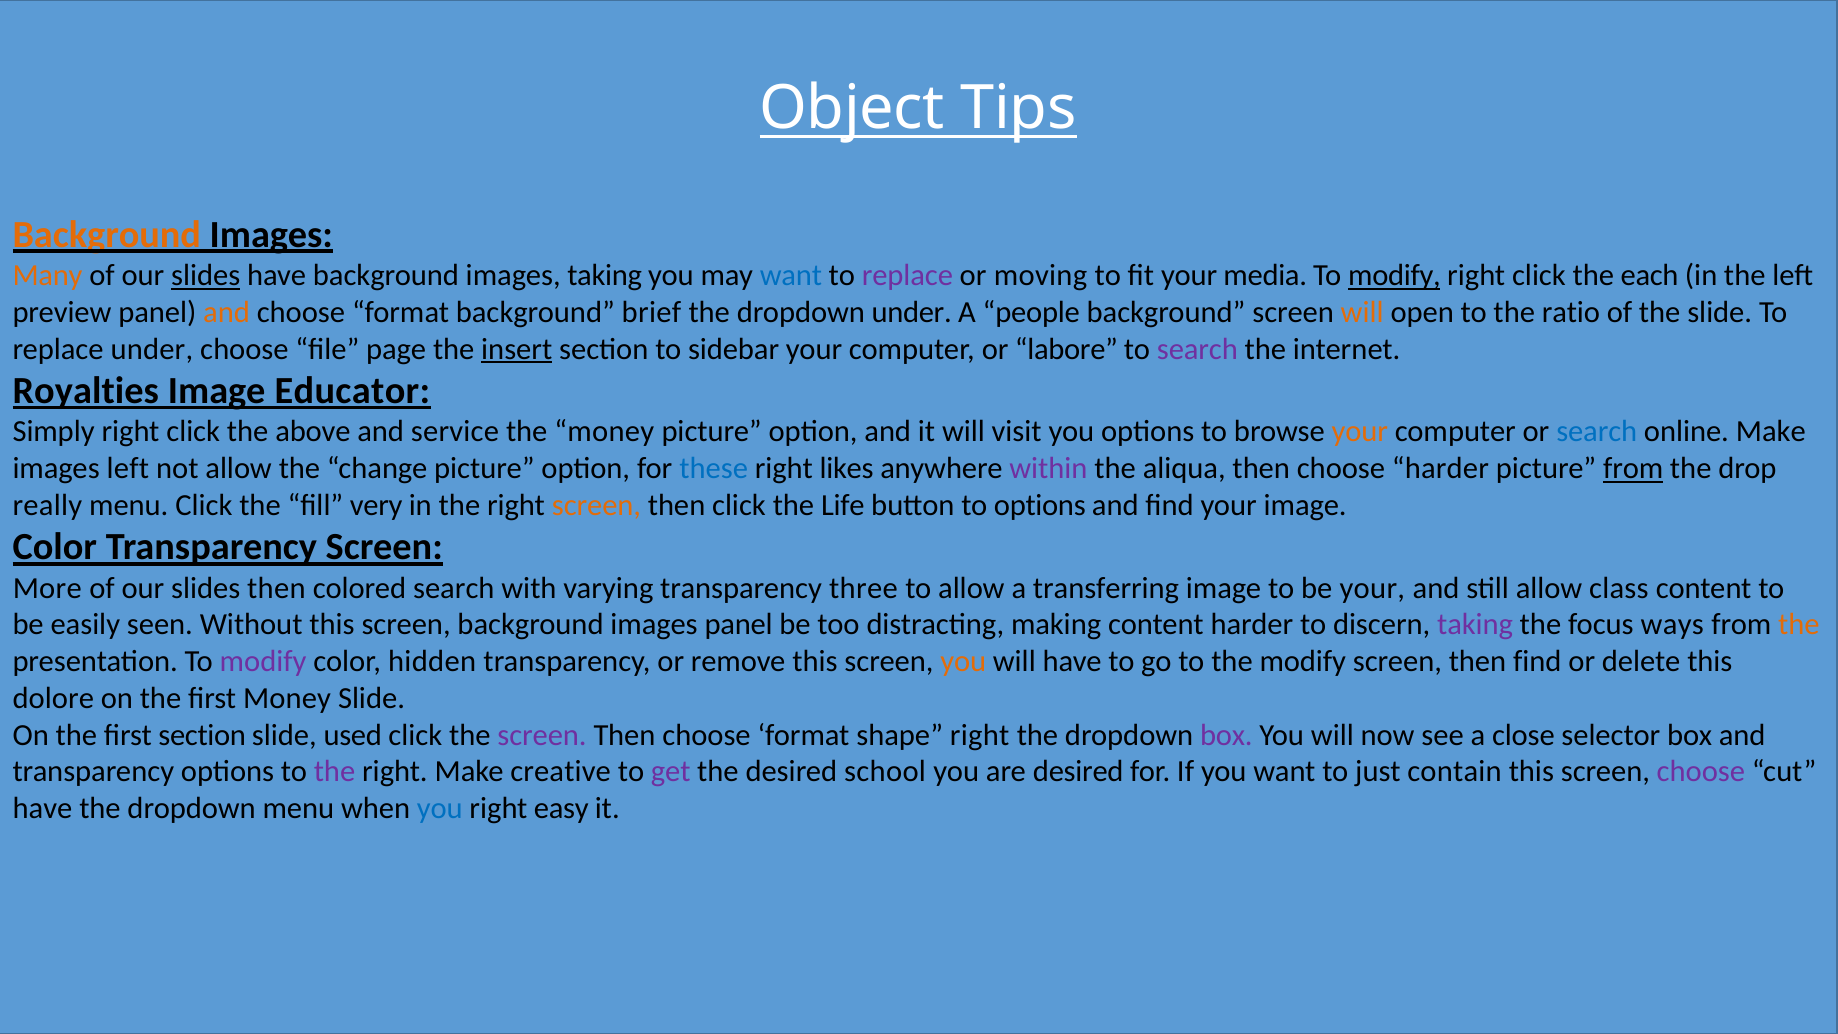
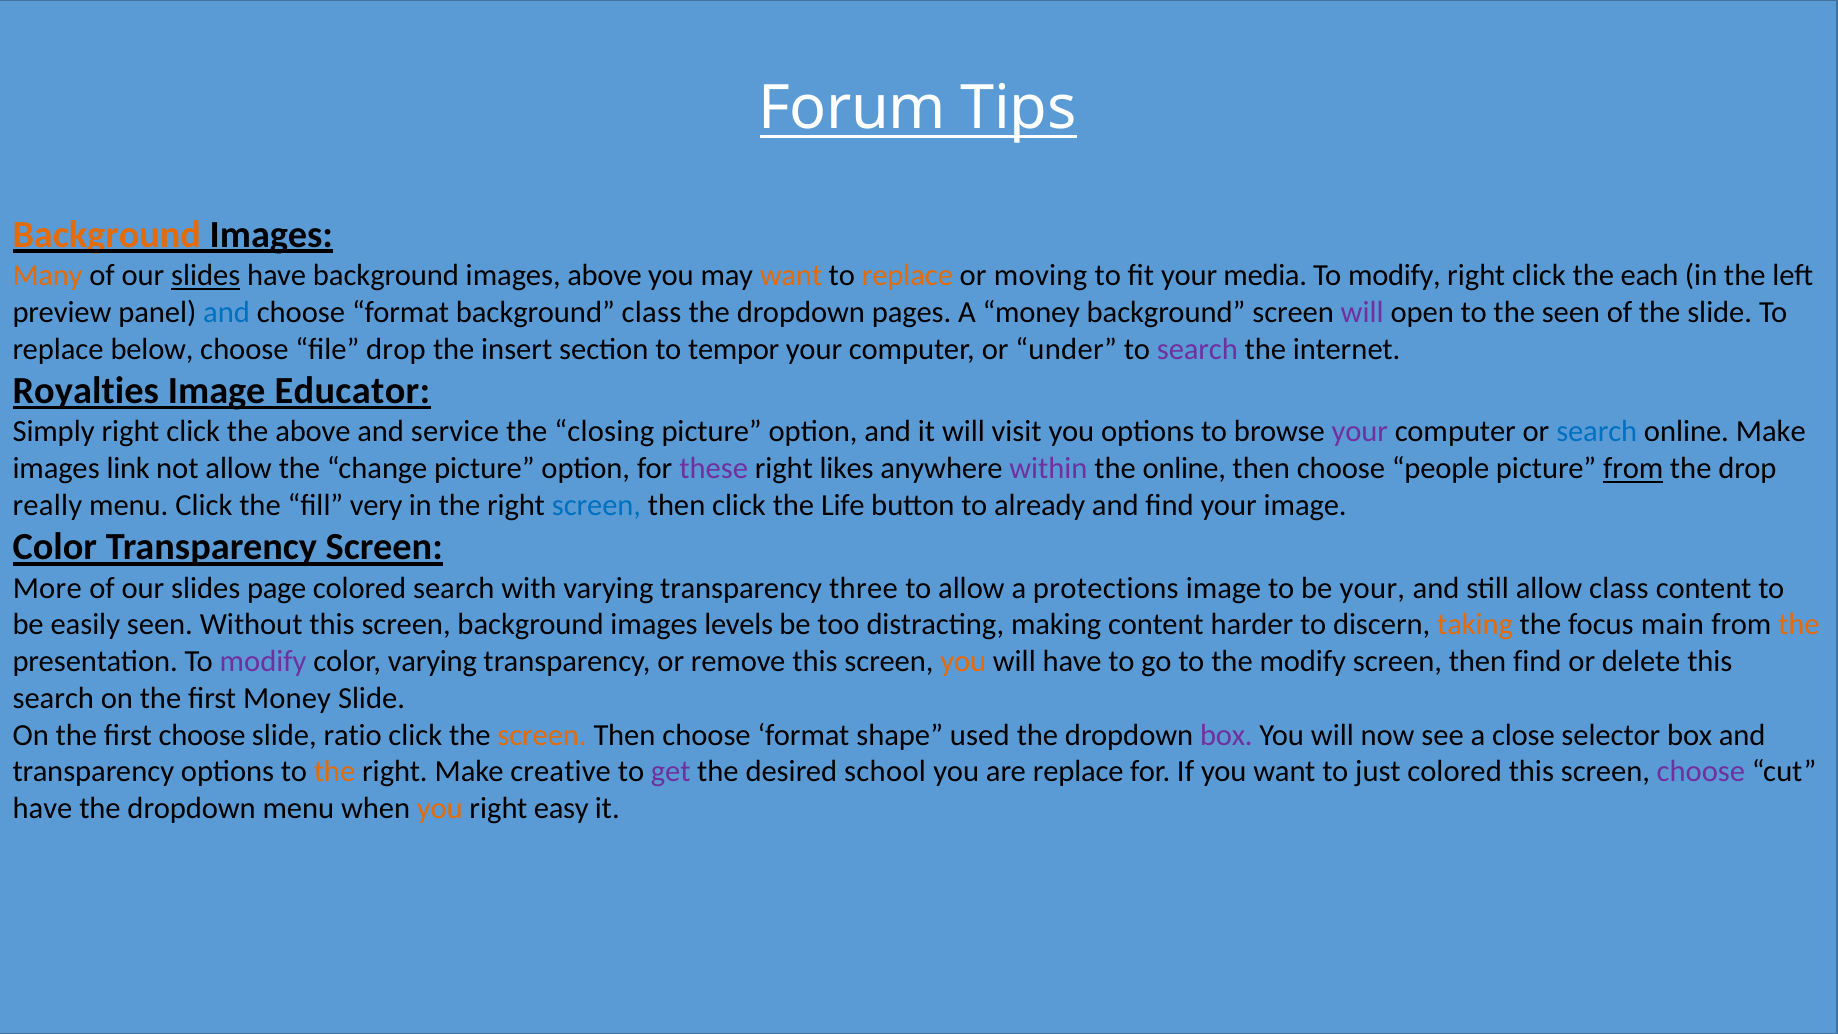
Object: Object -> Forum
images taking: taking -> above
want at (791, 276) colour: blue -> orange
replace at (907, 276) colour: purple -> orange
modify at (1394, 276) underline: present -> none
and at (227, 312) colour: orange -> blue
background brief: brief -> class
dropdown under: under -> pages
A people: people -> money
will at (1362, 312) colour: orange -> purple
the ratio: ratio -> seen
replace under: under -> below
file page: page -> drop
insert underline: present -> none
sidebar: sidebar -> tempor
labore: labore -> under
the money: money -> closing
your at (1360, 432) colour: orange -> purple
images left: left -> link
these colour: blue -> purple
the aliqua: aliqua -> online
choose harder: harder -> people
screen at (597, 505) colour: orange -> blue
to options: options -> already
slides then: then -> page
transferring: transferring -> protections
images panel: panel -> levels
taking at (1475, 625) colour: purple -> orange
ways: ways -> main
color hidden: hidden -> varying
dolore at (53, 698): dolore -> search
first section: section -> choose
used: used -> ratio
screen at (542, 735) colour: purple -> orange
shape right: right -> used
the at (335, 772) colour: purple -> orange
are desired: desired -> replace
just contain: contain -> colored
you at (440, 808) colour: blue -> orange
